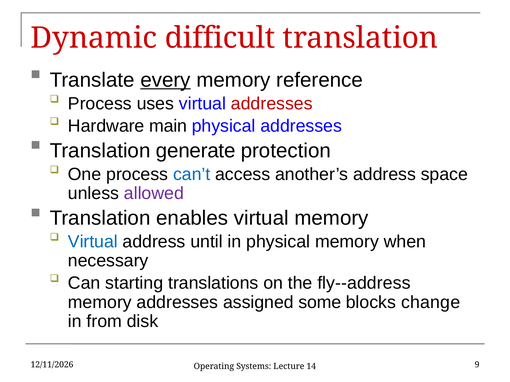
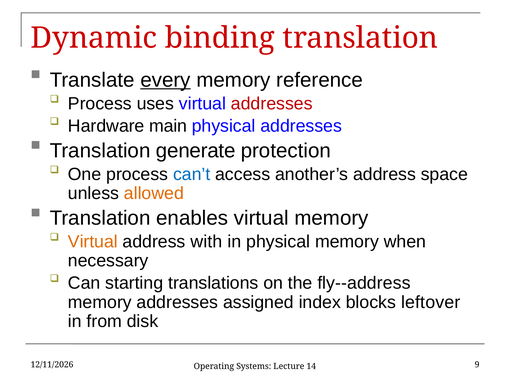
difficult: difficult -> binding
allowed colour: purple -> orange
Virtual at (93, 242) colour: blue -> orange
until: until -> with
some: some -> index
change: change -> leftover
